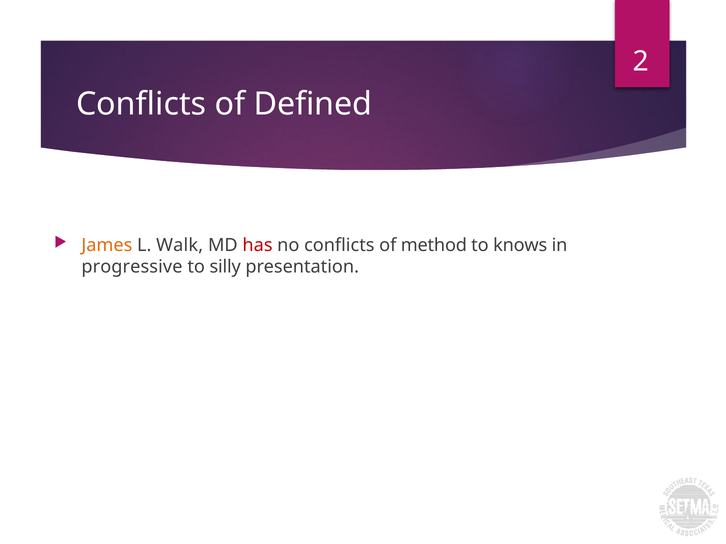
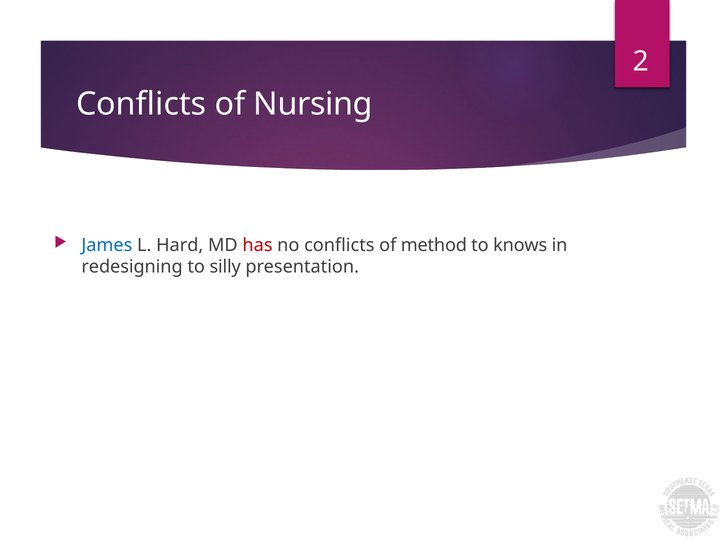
Defined: Defined -> Nursing
James colour: orange -> blue
Walk: Walk -> Hard
progressive: progressive -> redesigning
